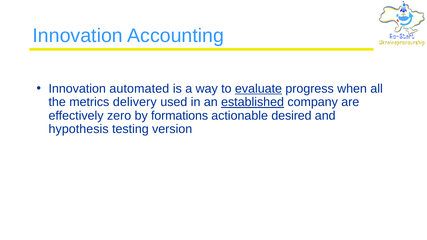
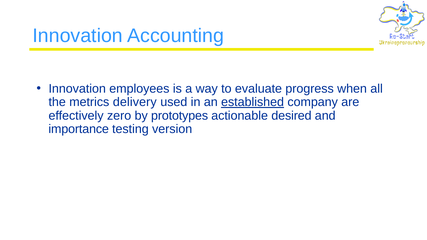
automated: automated -> employees
evaluate underline: present -> none
formations: formations -> prototypes
hypothesis: hypothesis -> importance
